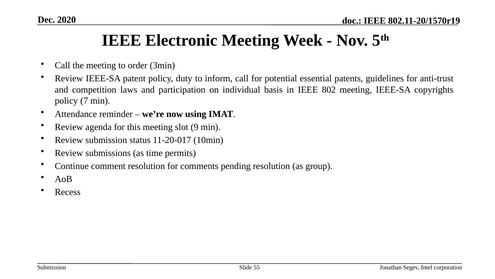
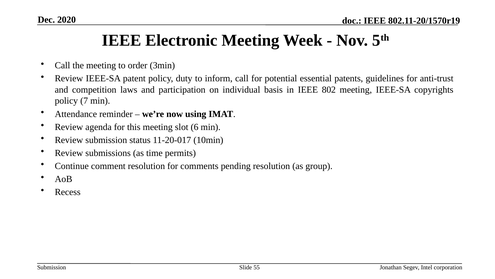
9: 9 -> 6
